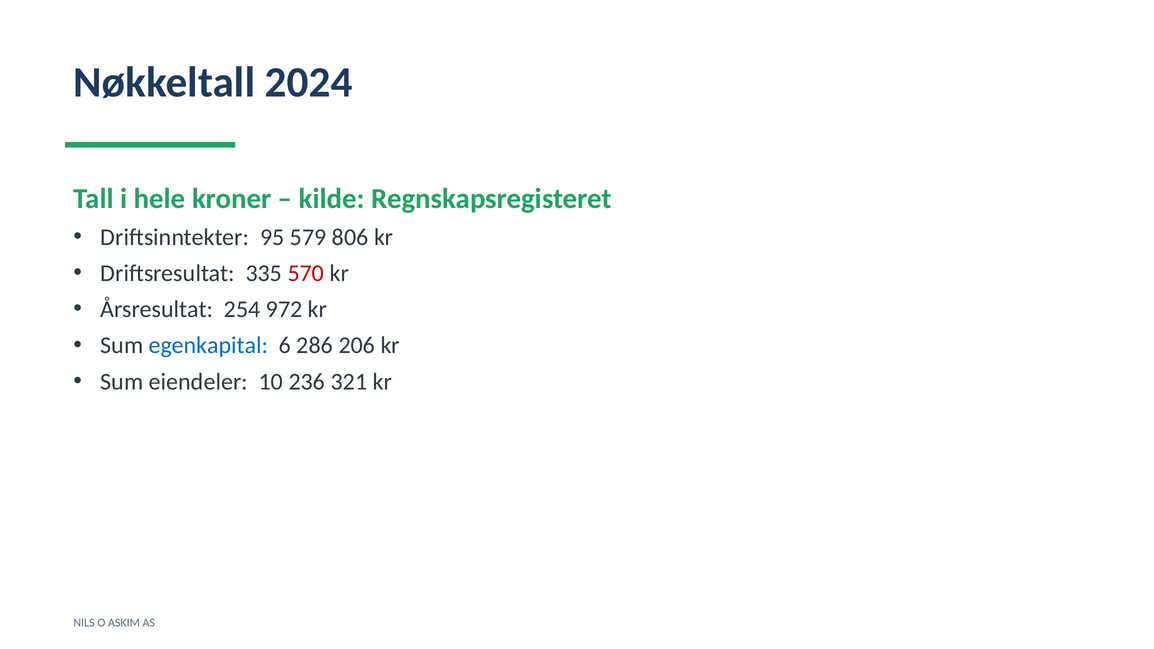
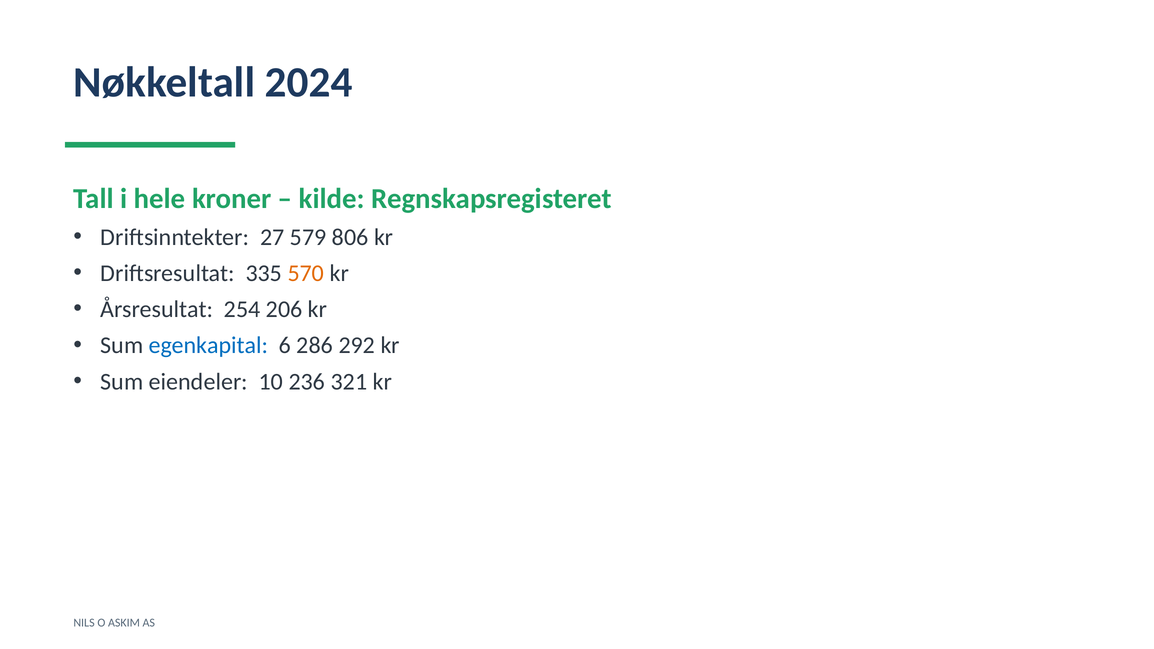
95: 95 -> 27
570 colour: red -> orange
972: 972 -> 206
206: 206 -> 292
